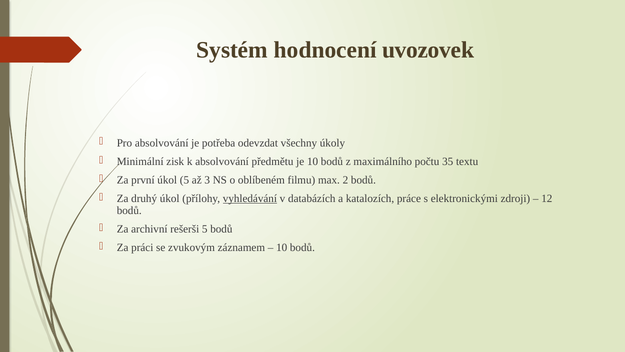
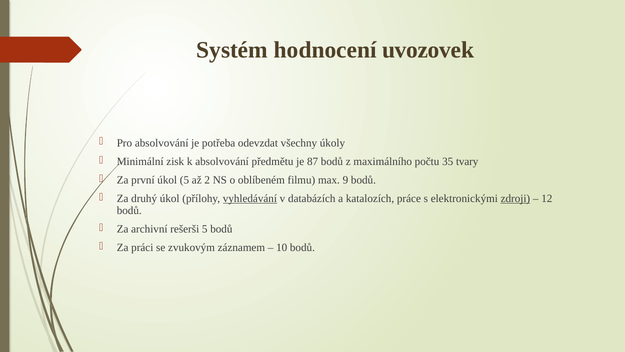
je 10: 10 -> 87
textu: textu -> tvary
3: 3 -> 2
2: 2 -> 9
zdroji underline: none -> present
